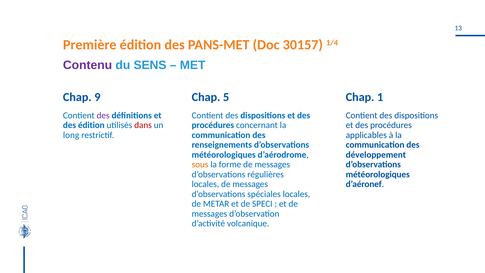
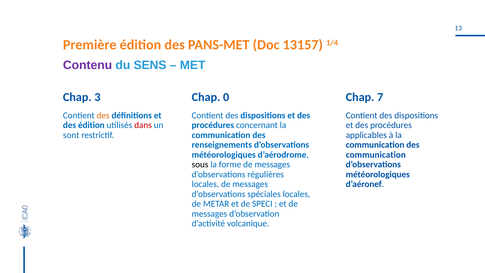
30157: 30157 -> 13157
9: 9 -> 3
5: 5 -> 0
1: 1 -> 7
des at (103, 115) colour: purple -> orange
long: long -> sont
développement at (376, 155): développement -> communication
sous colour: orange -> black
